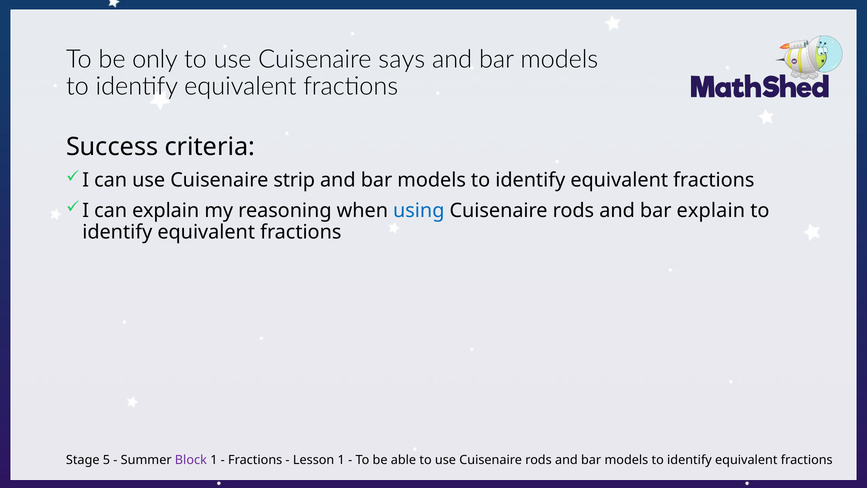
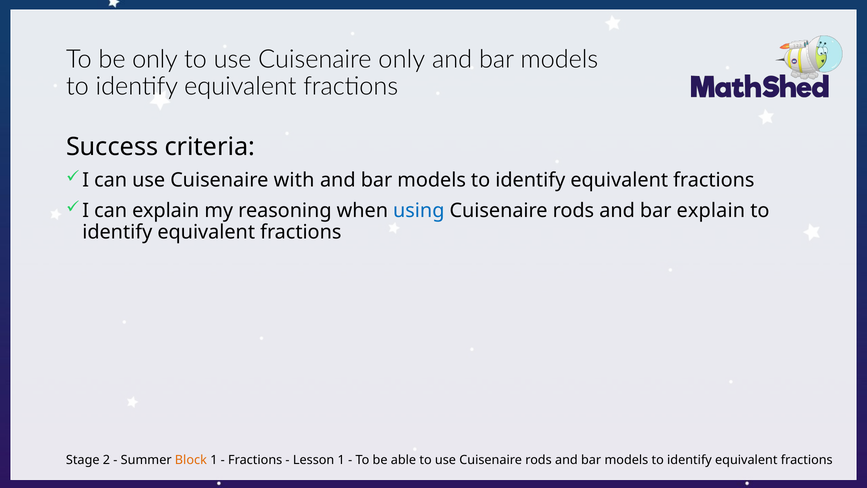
Cuisenaire says: says -> only
strip: strip -> with
5: 5 -> 2
Block colour: purple -> orange
